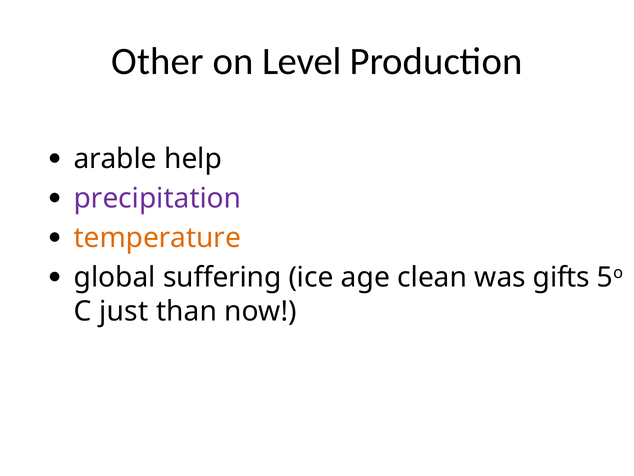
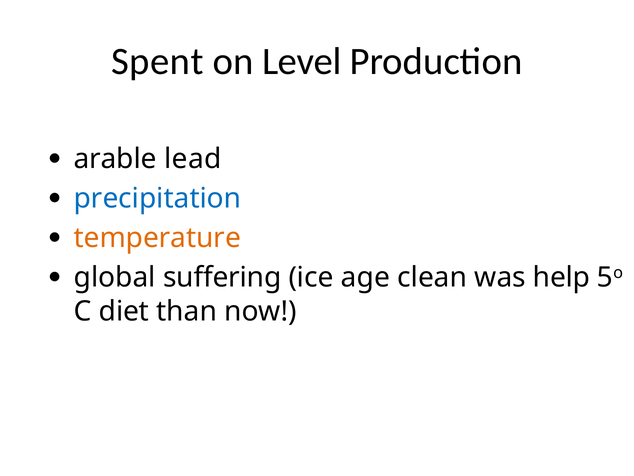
Other: Other -> Spent
help: help -> lead
precipitation colour: purple -> blue
gifts: gifts -> help
just: just -> diet
